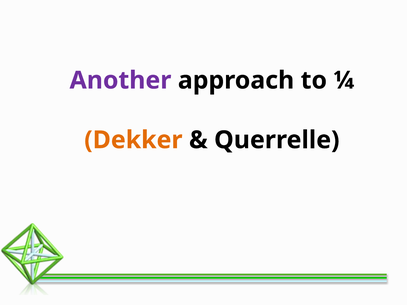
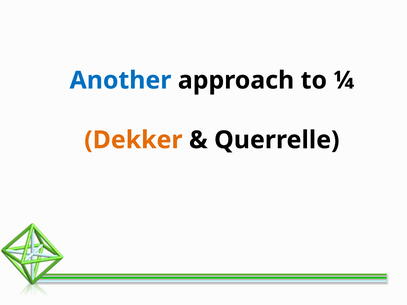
Another colour: purple -> blue
